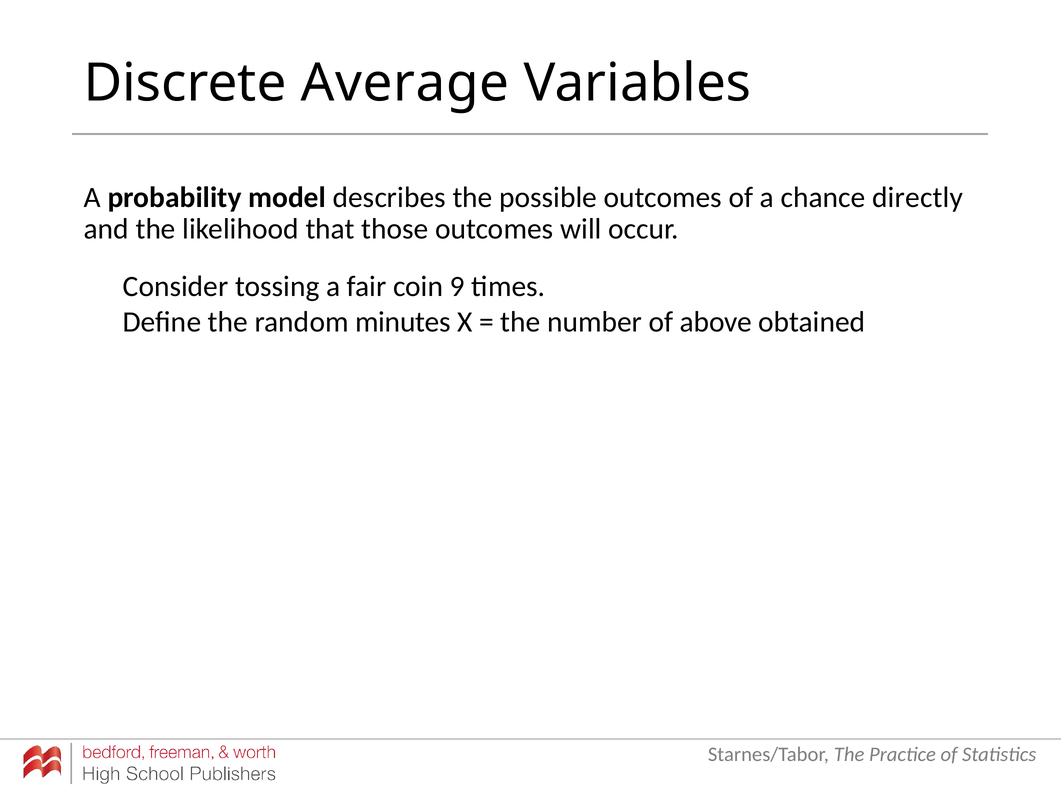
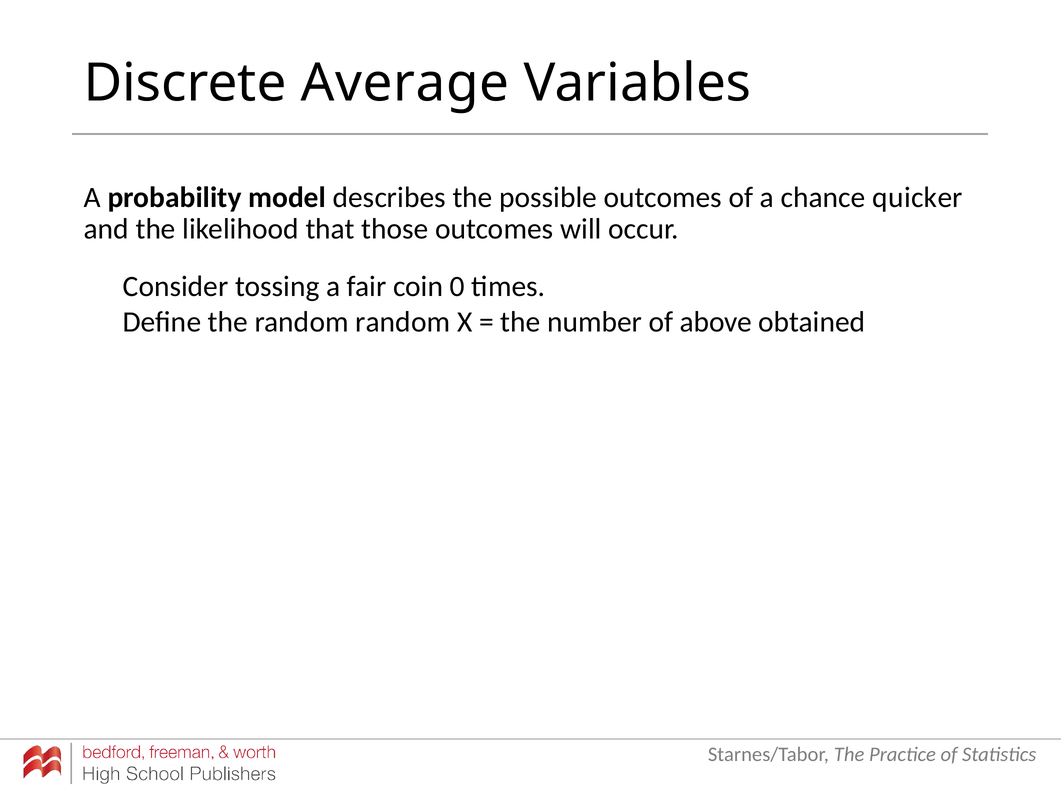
directly: directly -> quicker
9: 9 -> 0
random minutes: minutes -> random
